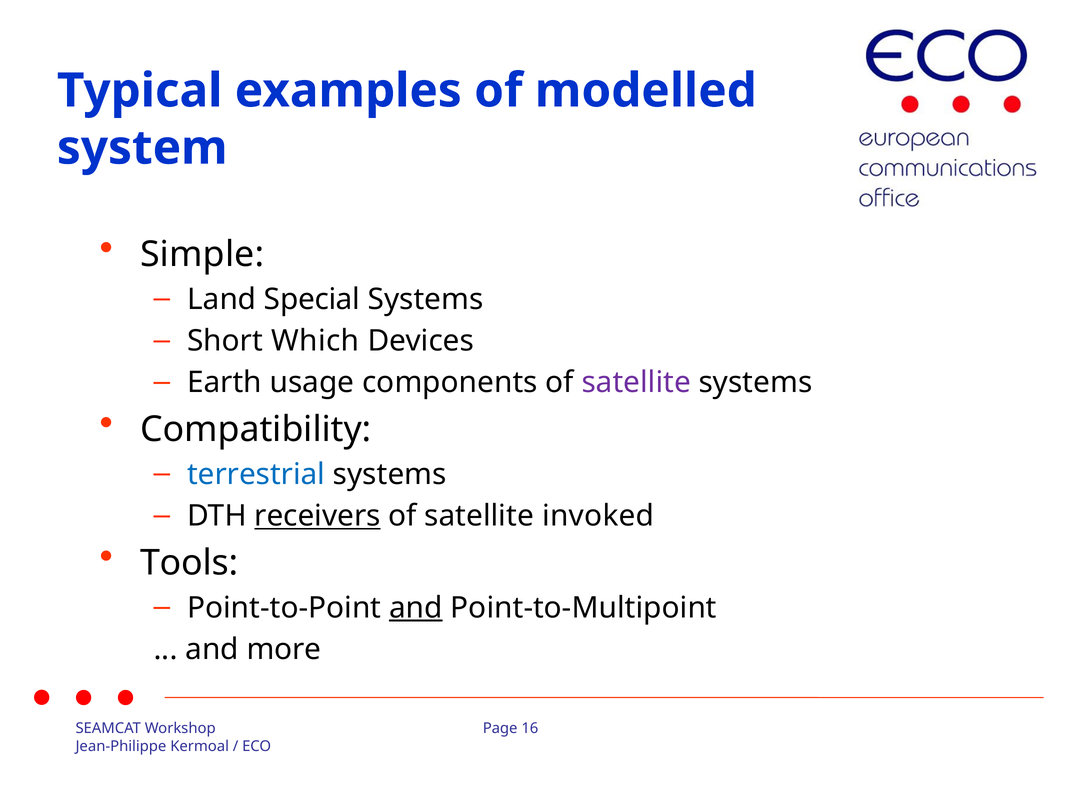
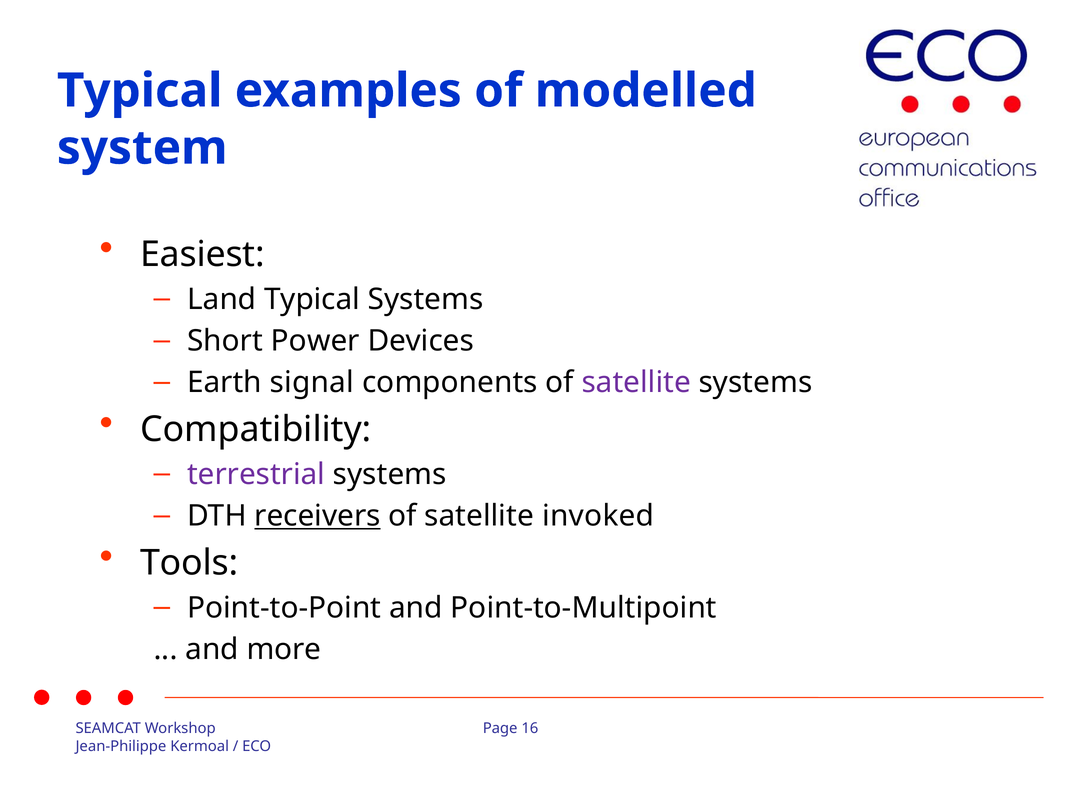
Simple: Simple -> Easiest
Land Special: Special -> Typical
Which: Which -> Power
usage: usage -> signal
terrestrial colour: blue -> purple
and at (416, 608) underline: present -> none
